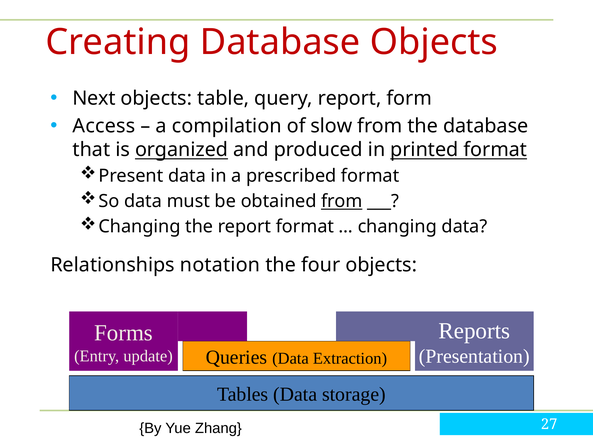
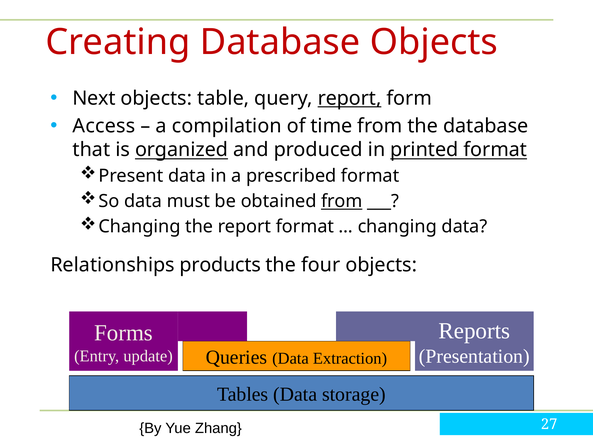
report at (350, 98) underline: none -> present
slow: slow -> time
notation: notation -> products
